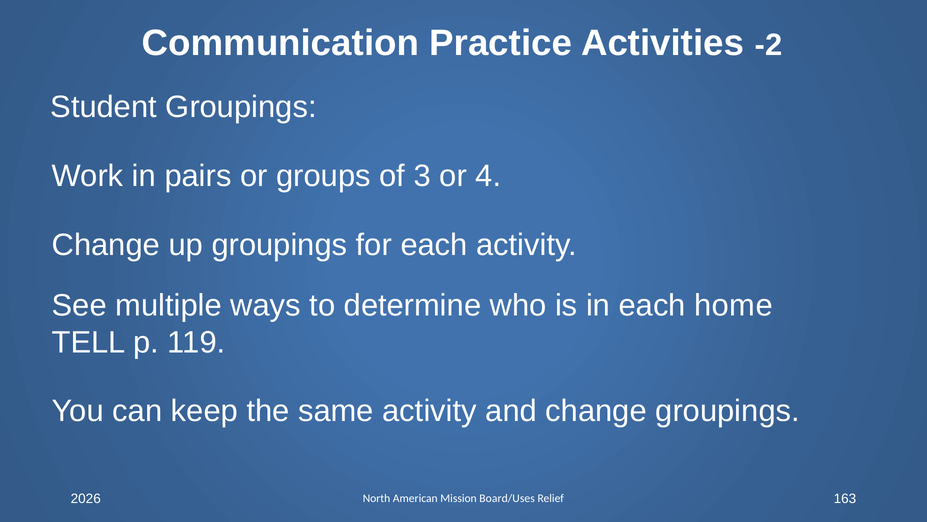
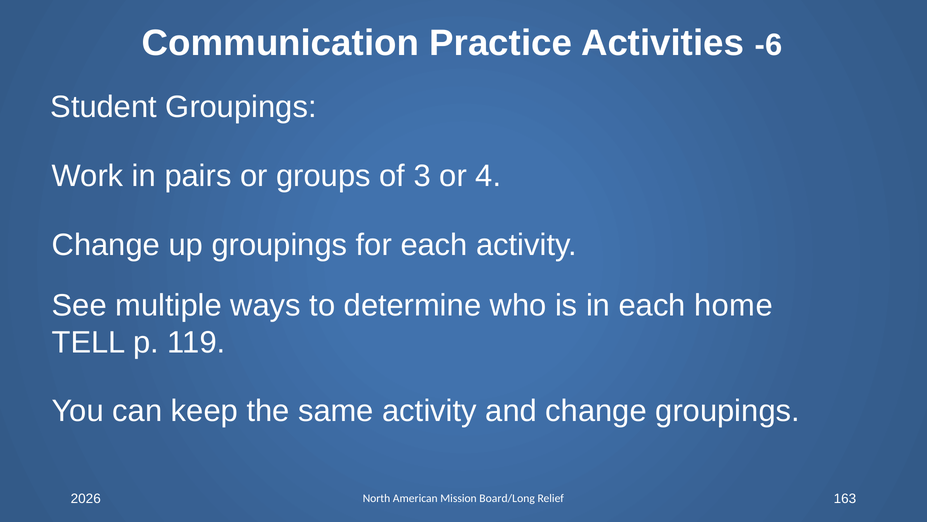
-2: -2 -> -6
Board/Uses: Board/Uses -> Board/Long
